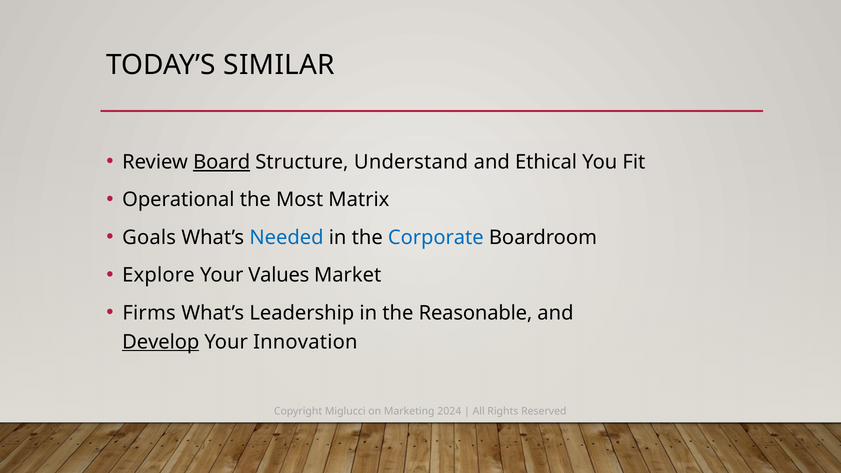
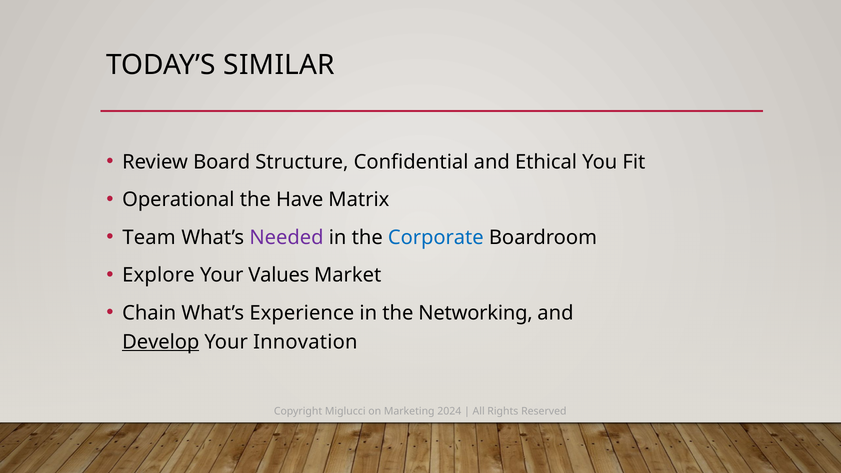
Board underline: present -> none
Understand: Understand -> Confidential
Most: Most -> Have
Goals: Goals -> Team
Needed colour: blue -> purple
Firms: Firms -> Chain
Leadership: Leadership -> Experience
Reasonable: Reasonable -> Networking
